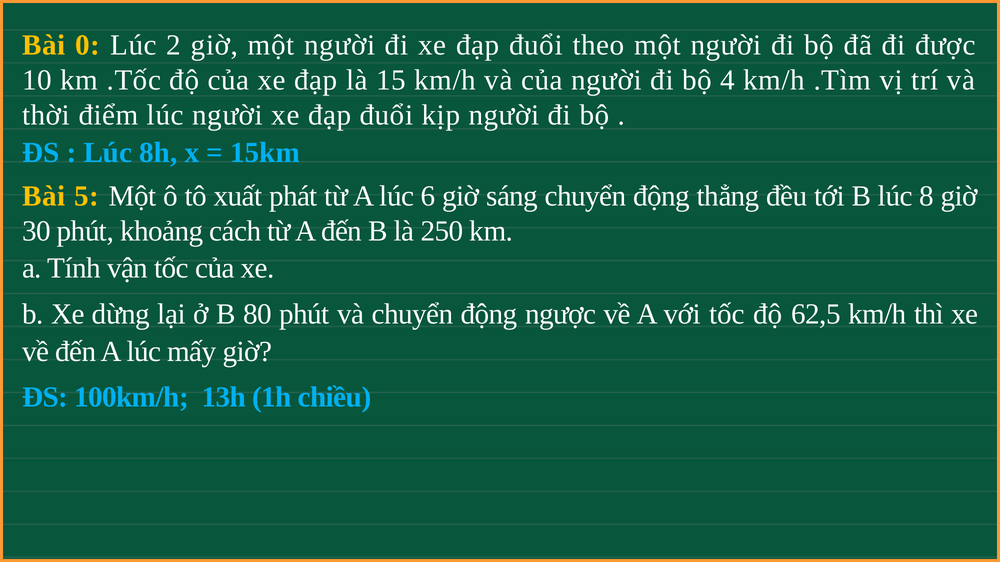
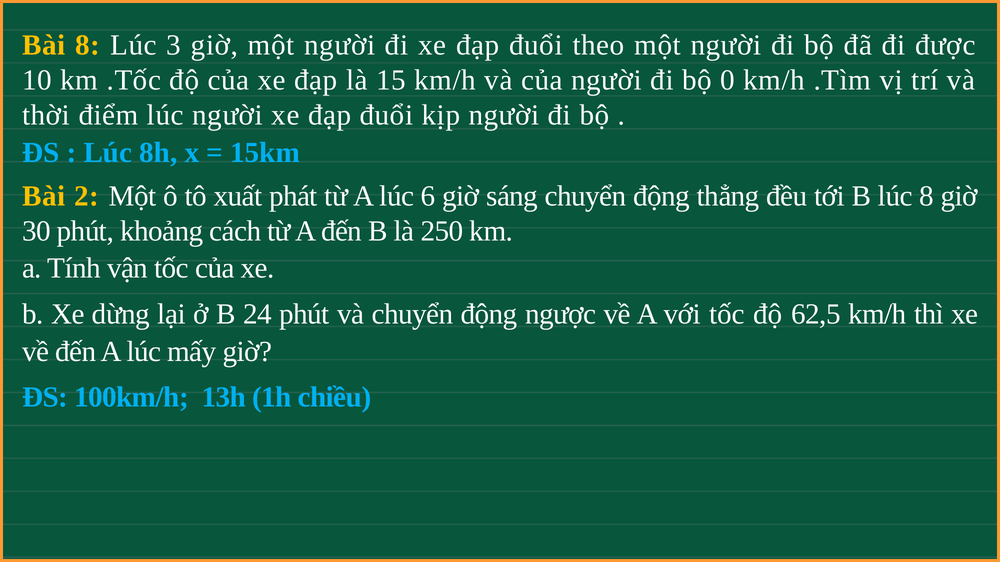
Bài 0: 0 -> 8
2: 2 -> 3
4: 4 -> 0
5: 5 -> 2
80: 80 -> 24
